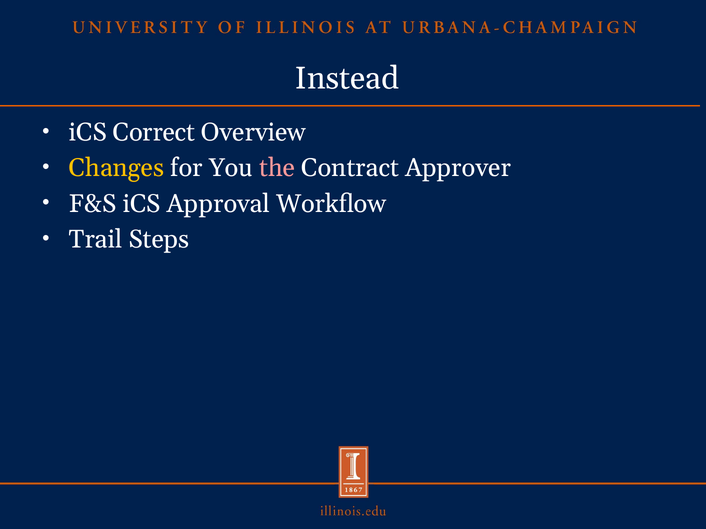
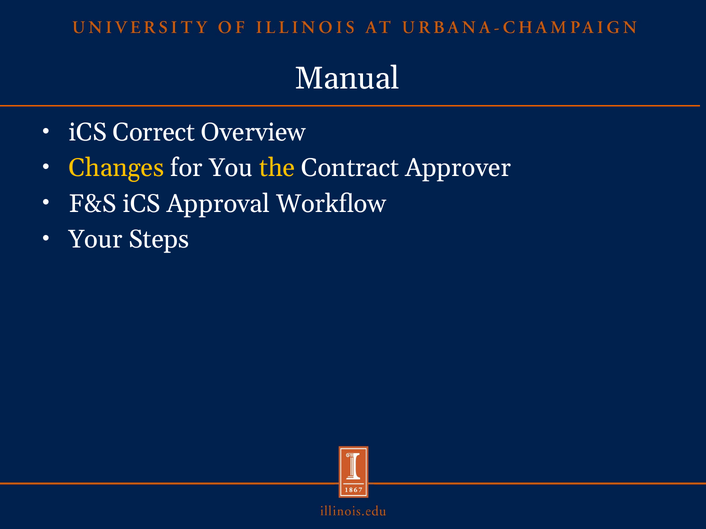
Instead: Instead -> Manual
the colour: pink -> yellow
Trail: Trail -> Your
